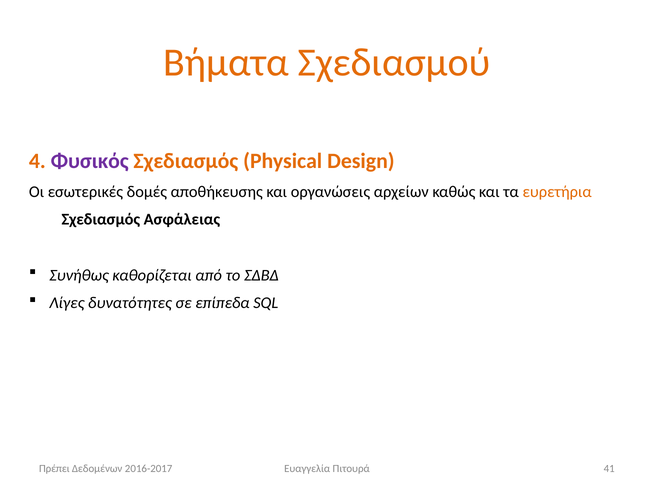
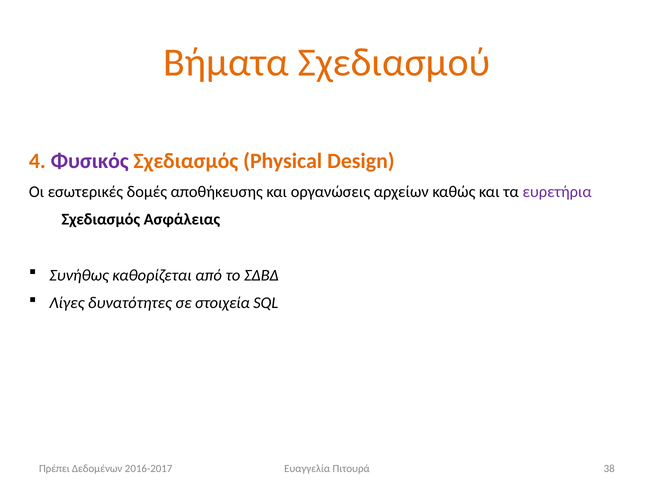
ευρετήρια colour: orange -> purple
επίπεδα: επίπεδα -> στοιχεία
41: 41 -> 38
